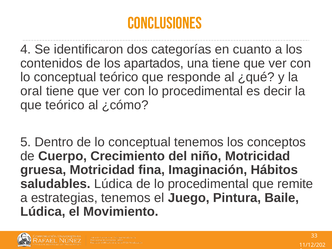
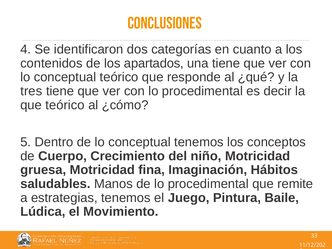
oral: oral -> tres
saludables Lúdica: Lúdica -> Manos
